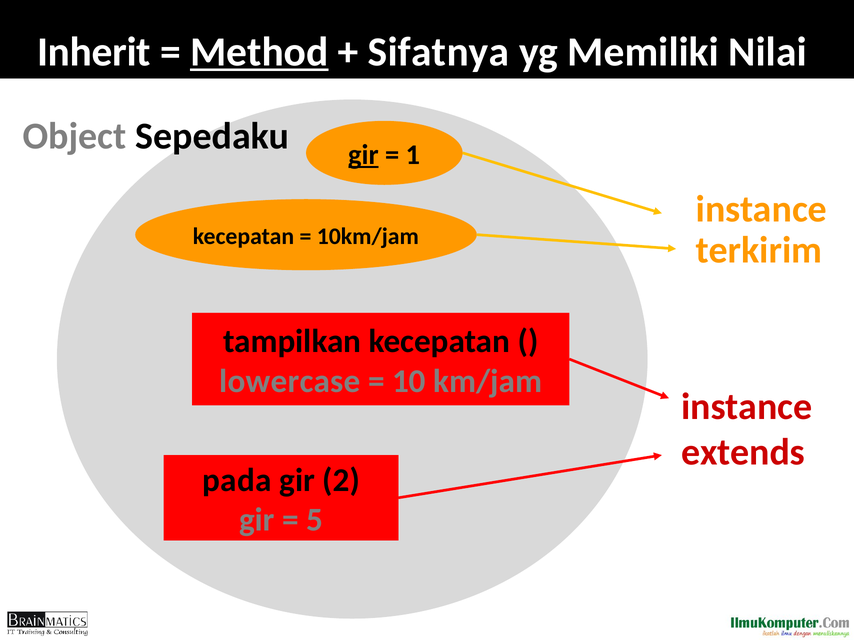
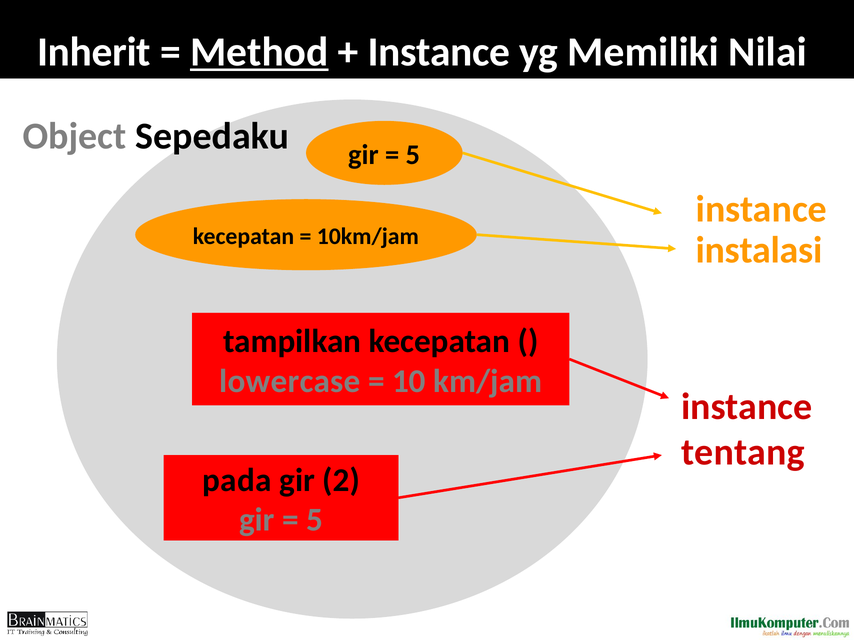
Sifatnya at (439, 52): Sifatnya -> Instance
gir at (364, 155) underline: present -> none
1 at (413, 155): 1 -> 5
terkirim: terkirim -> instalasi
extends: extends -> tentang
